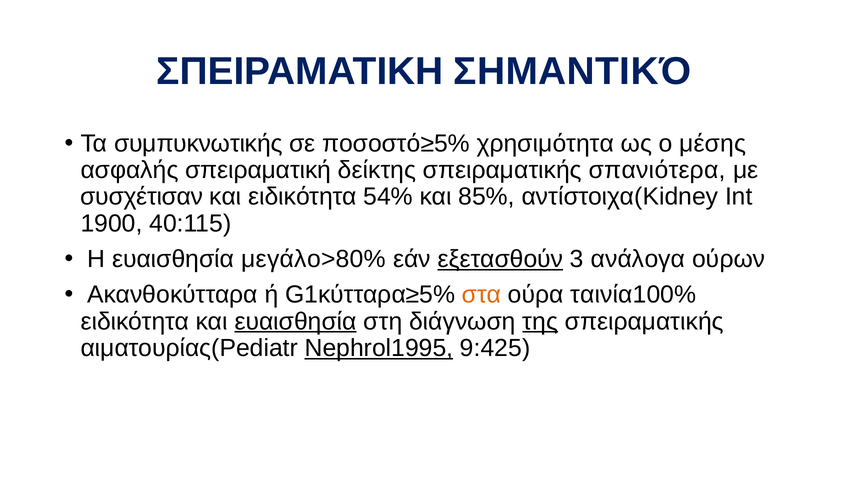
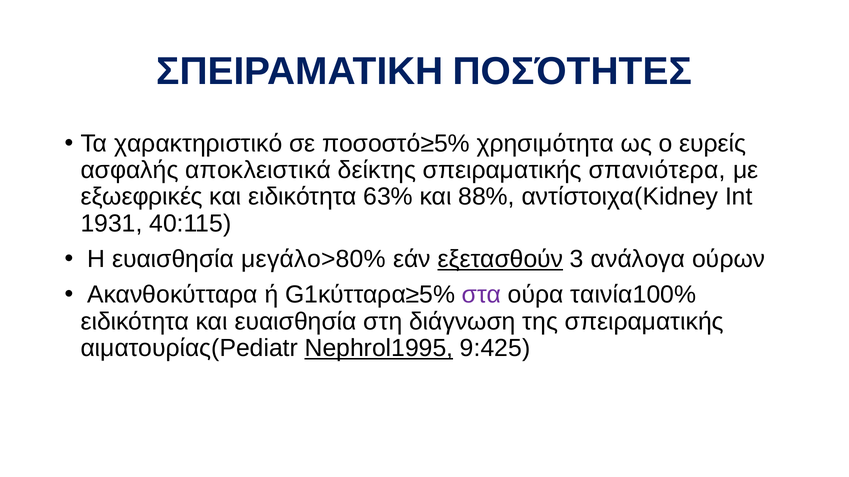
ΣΗΜΑΝΤΙΚΌ: ΣΗΜΑΝΤΙΚΌ -> ΠΟΣΌΤΗΤΕΣ
συμπυκνωτικής: συμπυκνωτικής -> χαρακτηριστικό
μέσης: μέσης -> ευρείς
σπειραματική: σπειραματική -> αποκλειστικά
συσχέτισαν: συσχέτισαν -> εξωεφρικές
54%: 54% -> 63%
85%: 85% -> 88%
1900: 1900 -> 1931
στα colour: orange -> purple
ευαισθησία at (296, 322) underline: present -> none
της underline: present -> none
